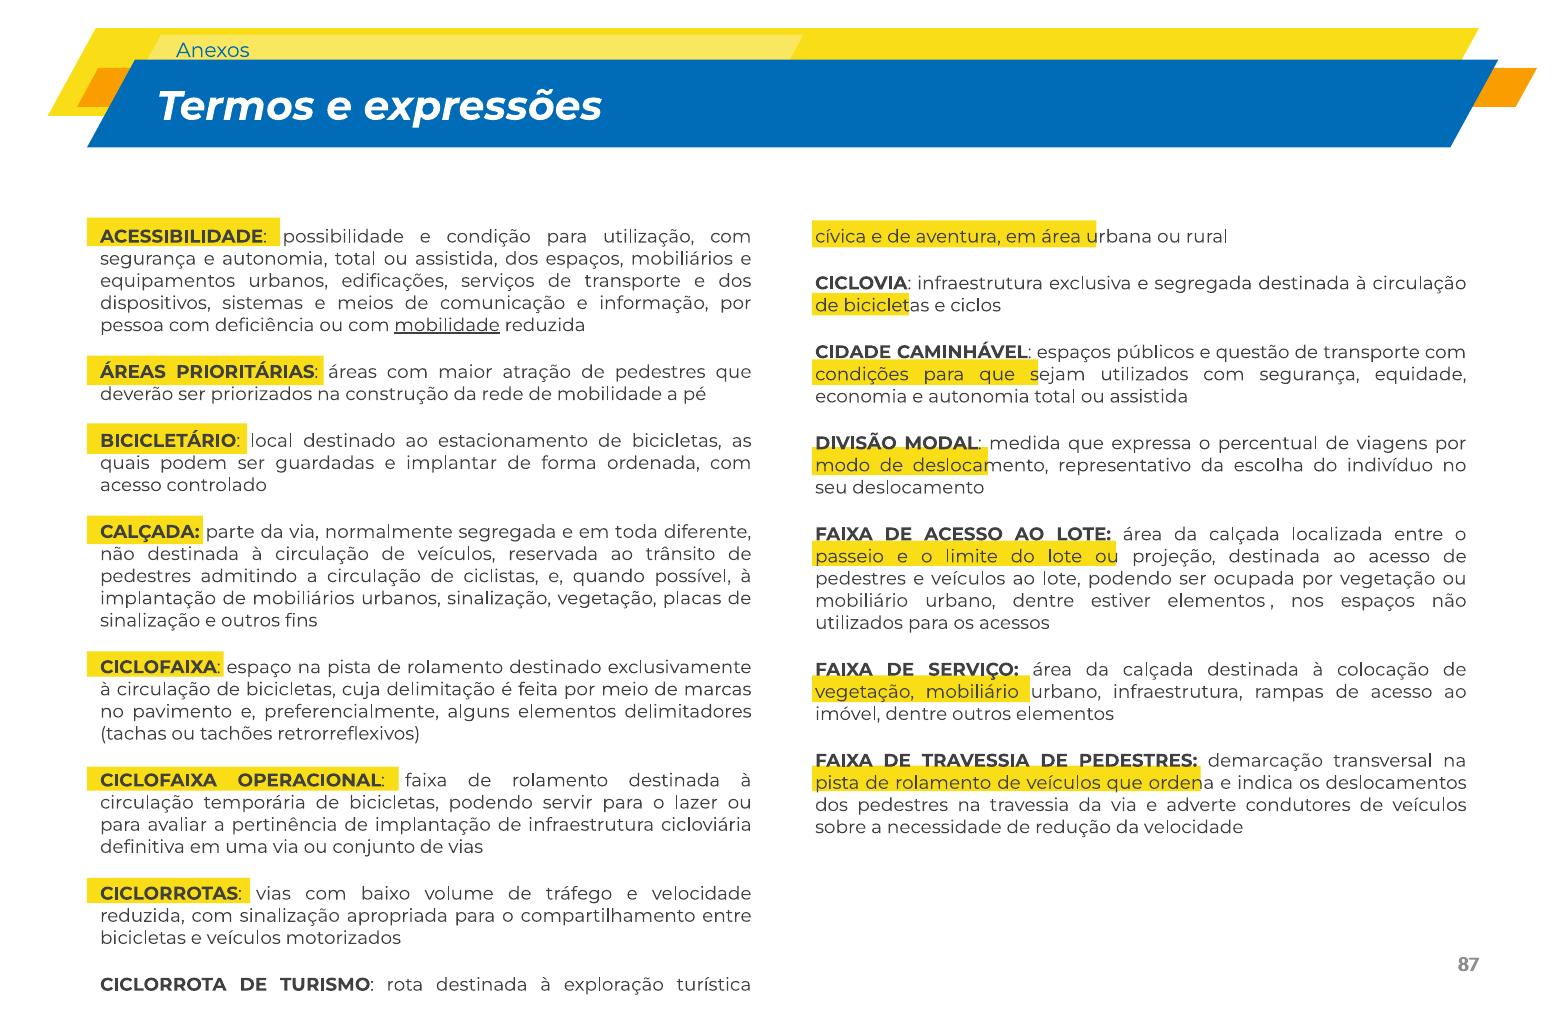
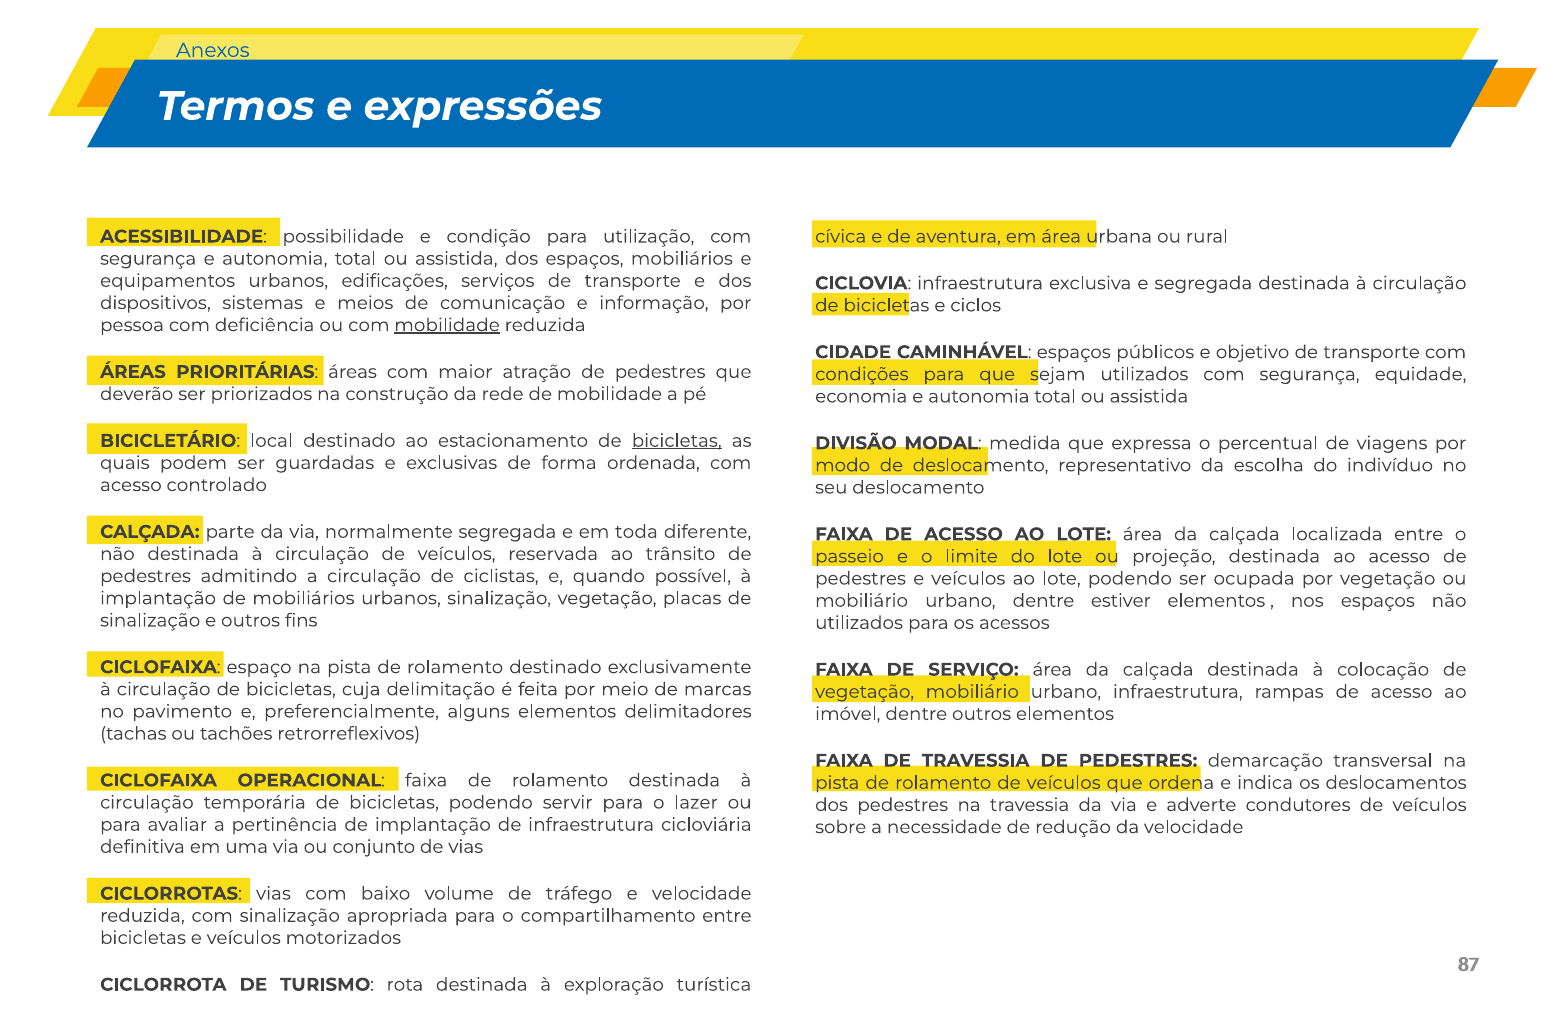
questão: questão -> objetivo
bicicletas at (677, 441) underline: none -> present
implantar: implantar -> exclusivas
